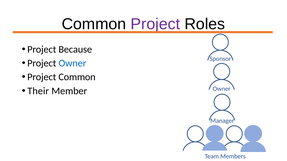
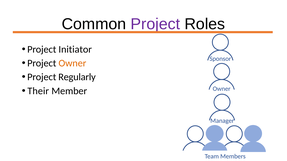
Because: Because -> Initiator
Owner at (72, 63) colour: blue -> orange
Project Common: Common -> Regularly
